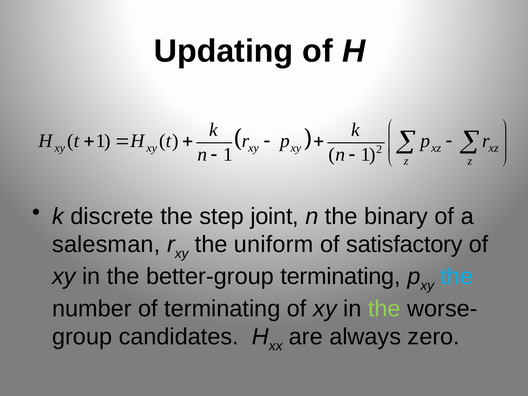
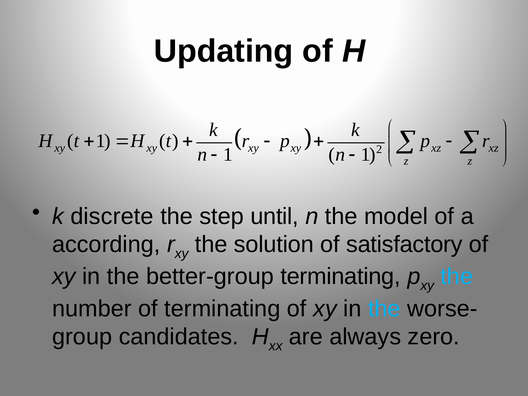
joint: joint -> until
binary: binary -> model
salesman: salesman -> according
uniform: uniform -> solution
the at (384, 309) colour: light green -> light blue
